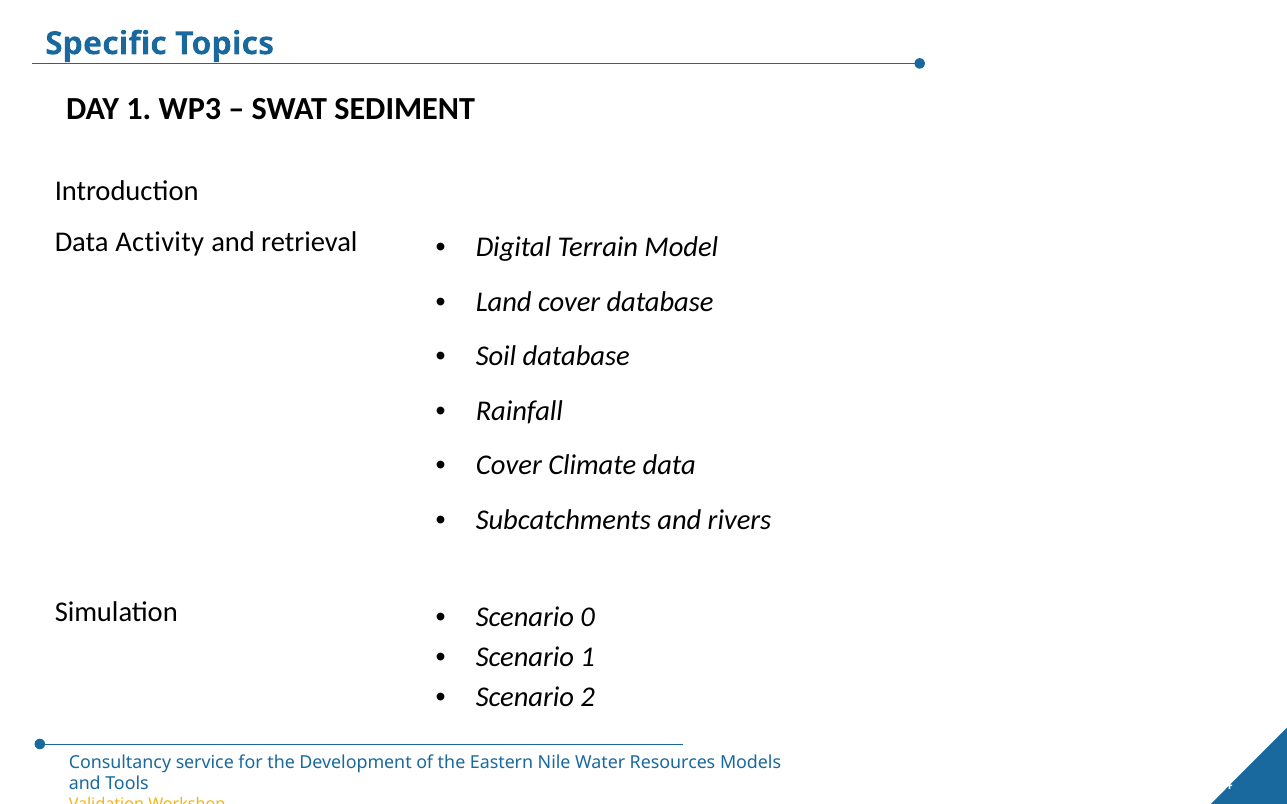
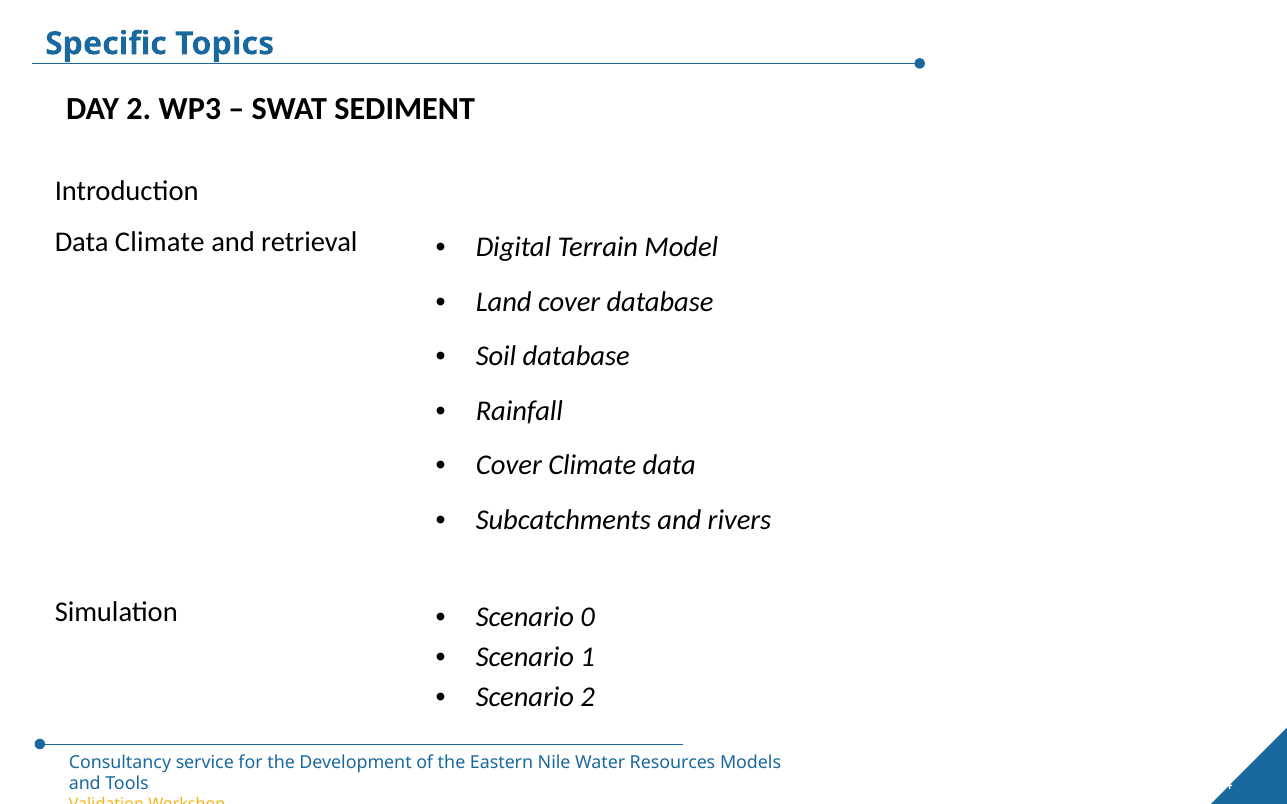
DAY 1: 1 -> 2
Data Activity: Activity -> Climate
